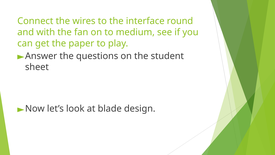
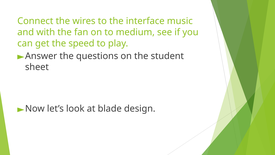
round: round -> music
paper: paper -> speed
